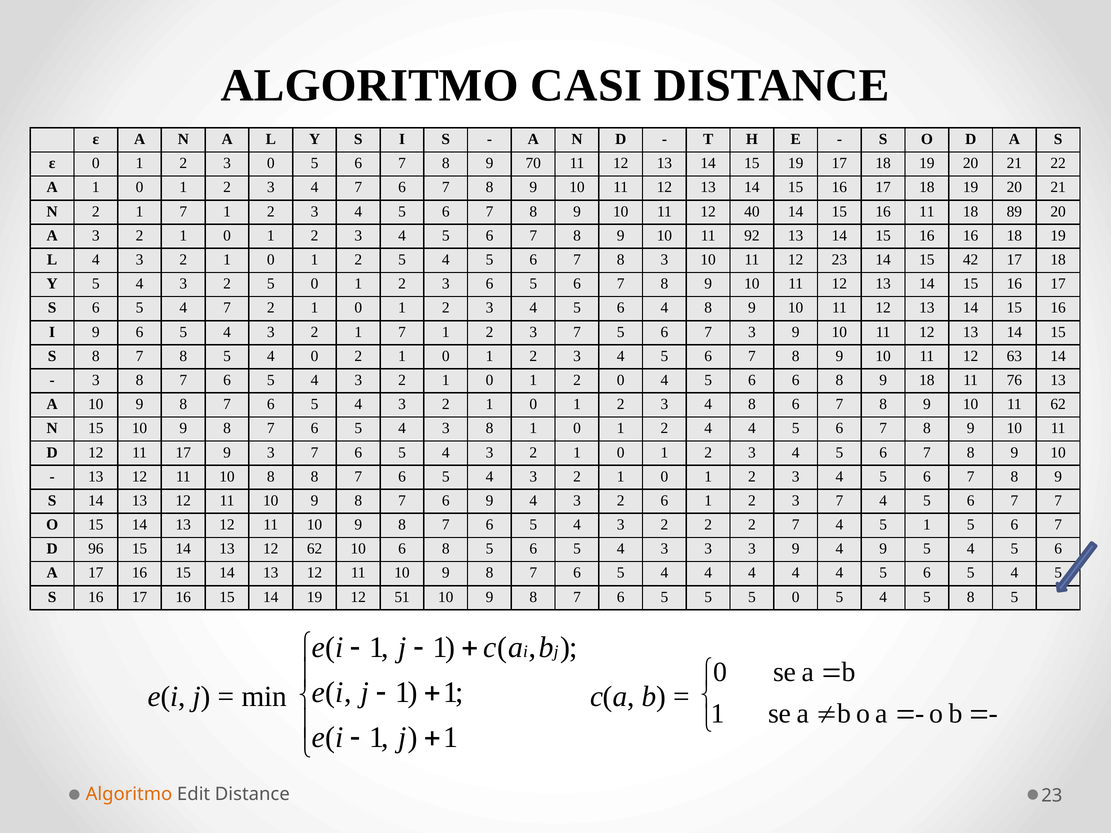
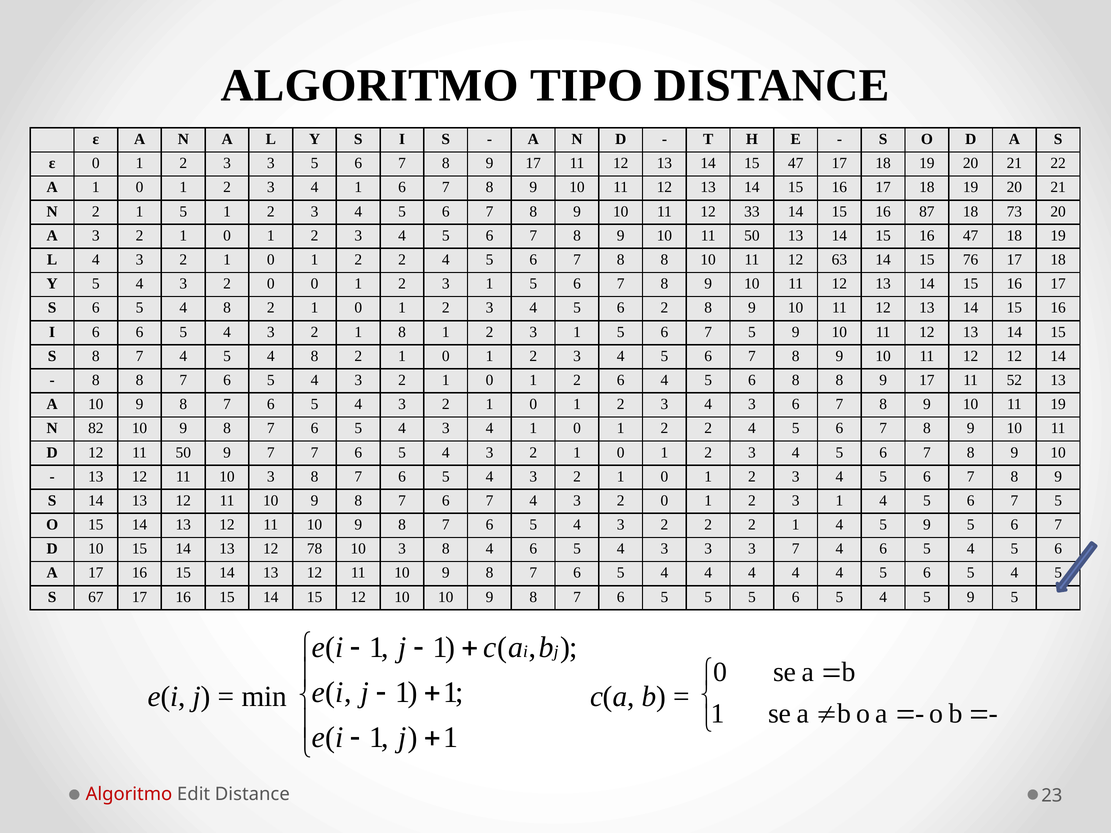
CASI: CASI -> TIPO
2 3 0: 0 -> 3
7 8 9 70: 70 -> 17
15 19: 19 -> 47
2 3 4 7: 7 -> 1
N 2 1 7: 7 -> 5
40: 40 -> 33
16 11: 11 -> 87
89: 89 -> 73
10 11 92: 92 -> 50
16 16: 16 -> 47
5 at (402, 260): 5 -> 2
7 8 3: 3 -> 8
12 23: 23 -> 63
42: 42 -> 76
5 at (271, 284): 5 -> 0
6 at (490, 284): 6 -> 1
6 5 4 7: 7 -> 8
6 4: 4 -> 2
I 9: 9 -> 6
3 2 1 7: 7 -> 8
7 at (577, 332): 7 -> 1
3 at (752, 332): 3 -> 5
8 7 8: 8 -> 4
0 at (315, 356): 0 -> 8
12 63: 63 -> 12
3 at (96, 380): 3 -> 8
2 0: 0 -> 6
6 6: 6 -> 8
18 at (927, 380): 18 -> 17
76: 76 -> 52
3 4 8: 8 -> 3
11 62: 62 -> 19
N 15: 15 -> 82
4 3 8: 8 -> 4
4 at (708, 428): 4 -> 2
12 11 17: 17 -> 50
9 3: 3 -> 7
11 10 8: 8 -> 3
7 6 9: 9 -> 7
6 at (664, 501): 6 -> 0
7 at (839, 501): 7 -> 1
7 at (1058, 501): 7 -> 5
2 2 7: 7 -> 1
1 at (927, 525): 1 -> 9
D 96: 96 -> 10
12 62: 62 -> 78
6 at (402, 549): 6 -> 3
5 at (490, 549): 5 -> 4
3 3 9: 9 -> 7
9 at (883, 549): 9 -> 6
S 16: 16 -> 67
15 14 19: 19 -> 15
12 51: 51 -> 10
5 5 0: 0 -> 6
5 4 5 8: 8 -> 9
Algoritmo at (129, 794) colour: orange -> red
